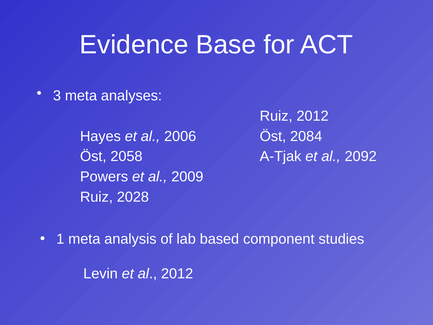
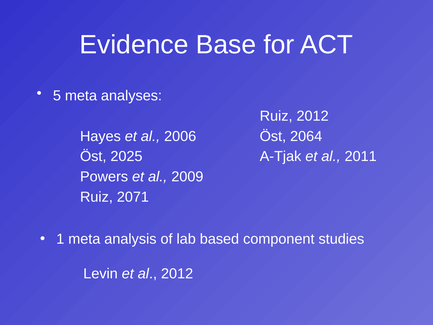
3: 3 -> 5
2084: 2084 -> 2064
2058: 2058 -> 2025
2092: 2092 -> 2011
2028: 2028 -> 2071
